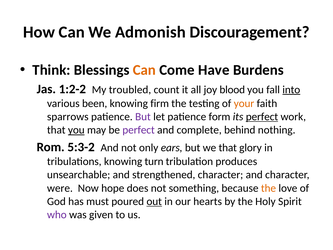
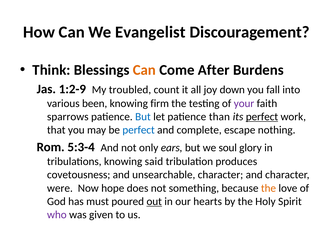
Admonish: Admonish -> Evangelist
Have: Have -> After
1:2-2: 1:2-2 -> 1:2-9
blood: blood -> down
into underline: present -> none
your colour: orange -> purple
But at (143, 117) colour: purple -> blue
form: form -> than
you at (76, 130) underline: present -> none
perfect at (139, 130) colour: purple -> blue
behind: behind -> escape
5:3-2: 5:3-2 -> 5:3-4
we that: that -> soul
turn: turn -> said
unsearchable: unsearchable -> covetousness
strengthened: strengthened -> unsearchable
